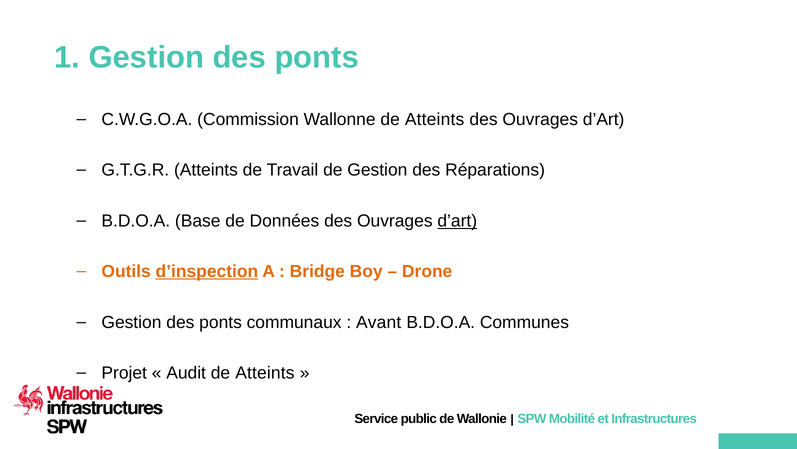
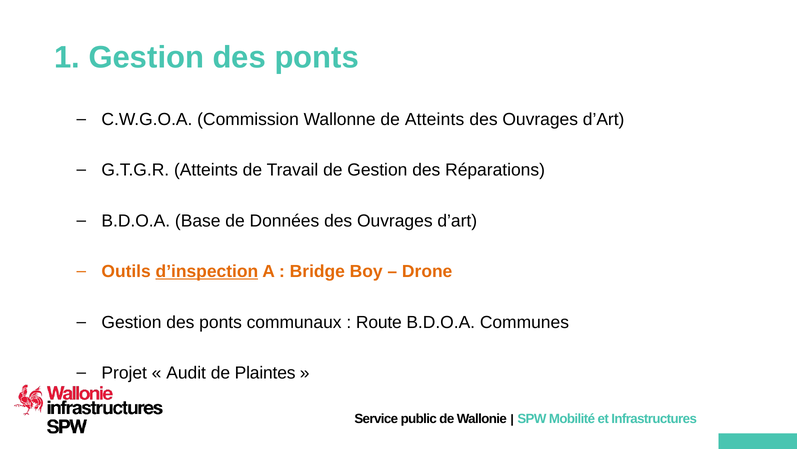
d’art at (457, 221) underline: present -> none
Avant: Avant -> Route
Audit de Atteints: Atteints -> Plaintes
